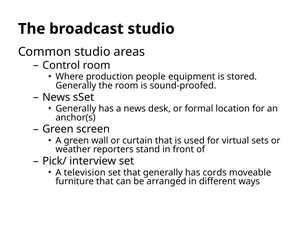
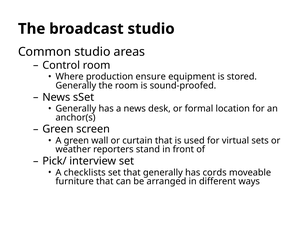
people: people -> ensure
television: television -> checklists
